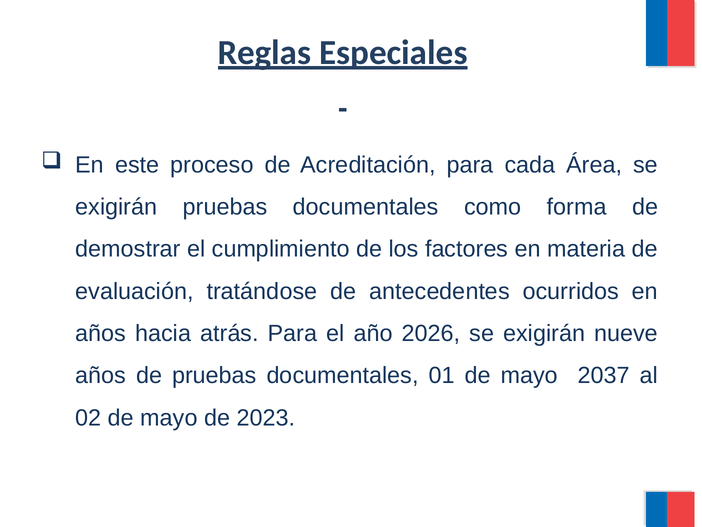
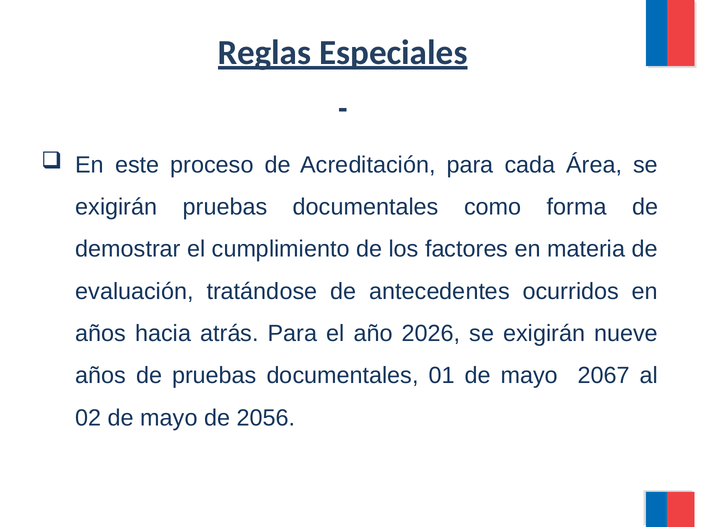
2037: 2037 -> 2067
2023: 2023 -> 2056
